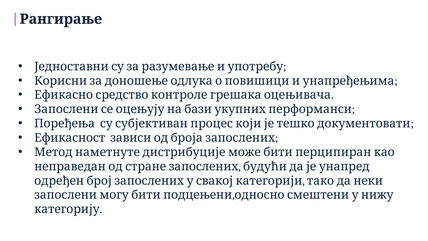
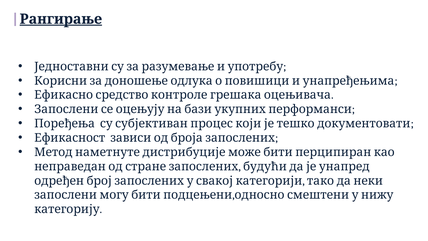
Рангирање underline: none -> present
